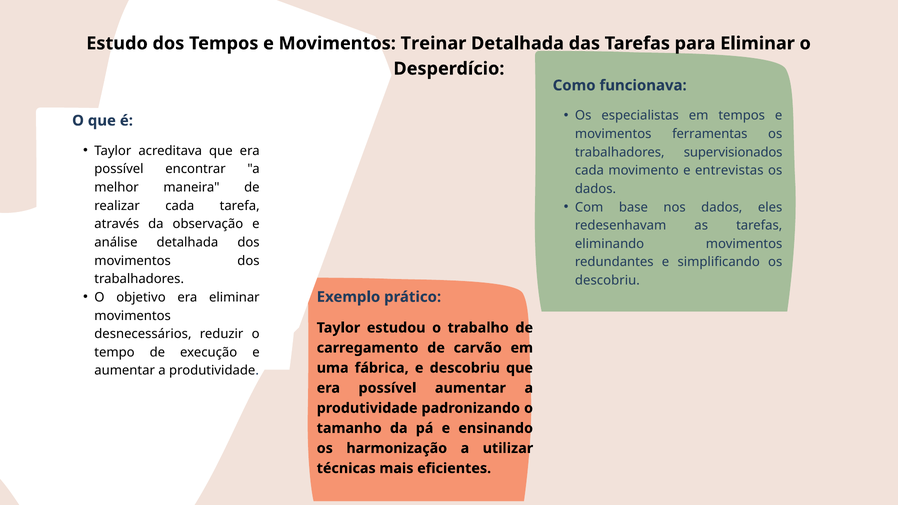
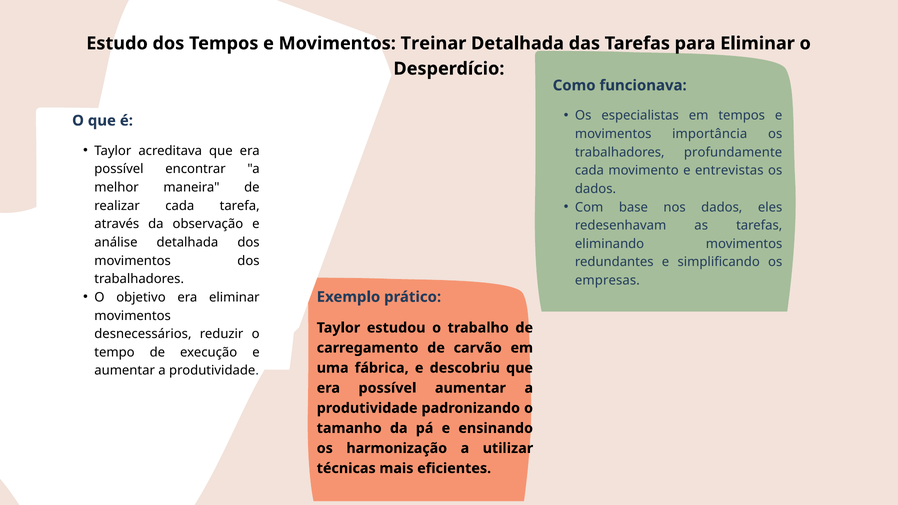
ferramentas: ferramentas -> importância
supervisionados: supervisionados -> profundamente
descobriu at (607, 281): descobriu -> empresas
